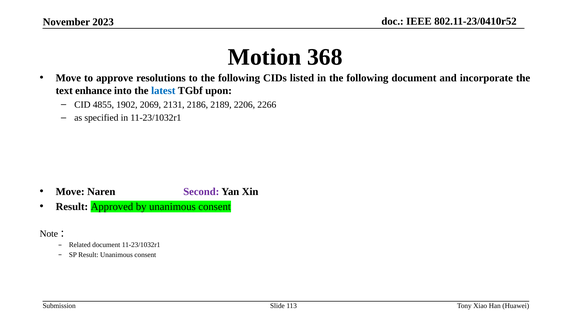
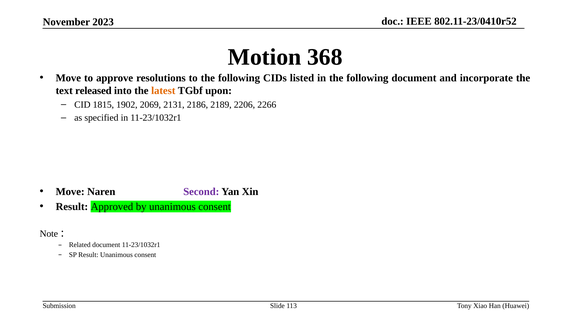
enhance: enhance -> released
latest colour: blue -> orange
4855: 4855 -> 1815
